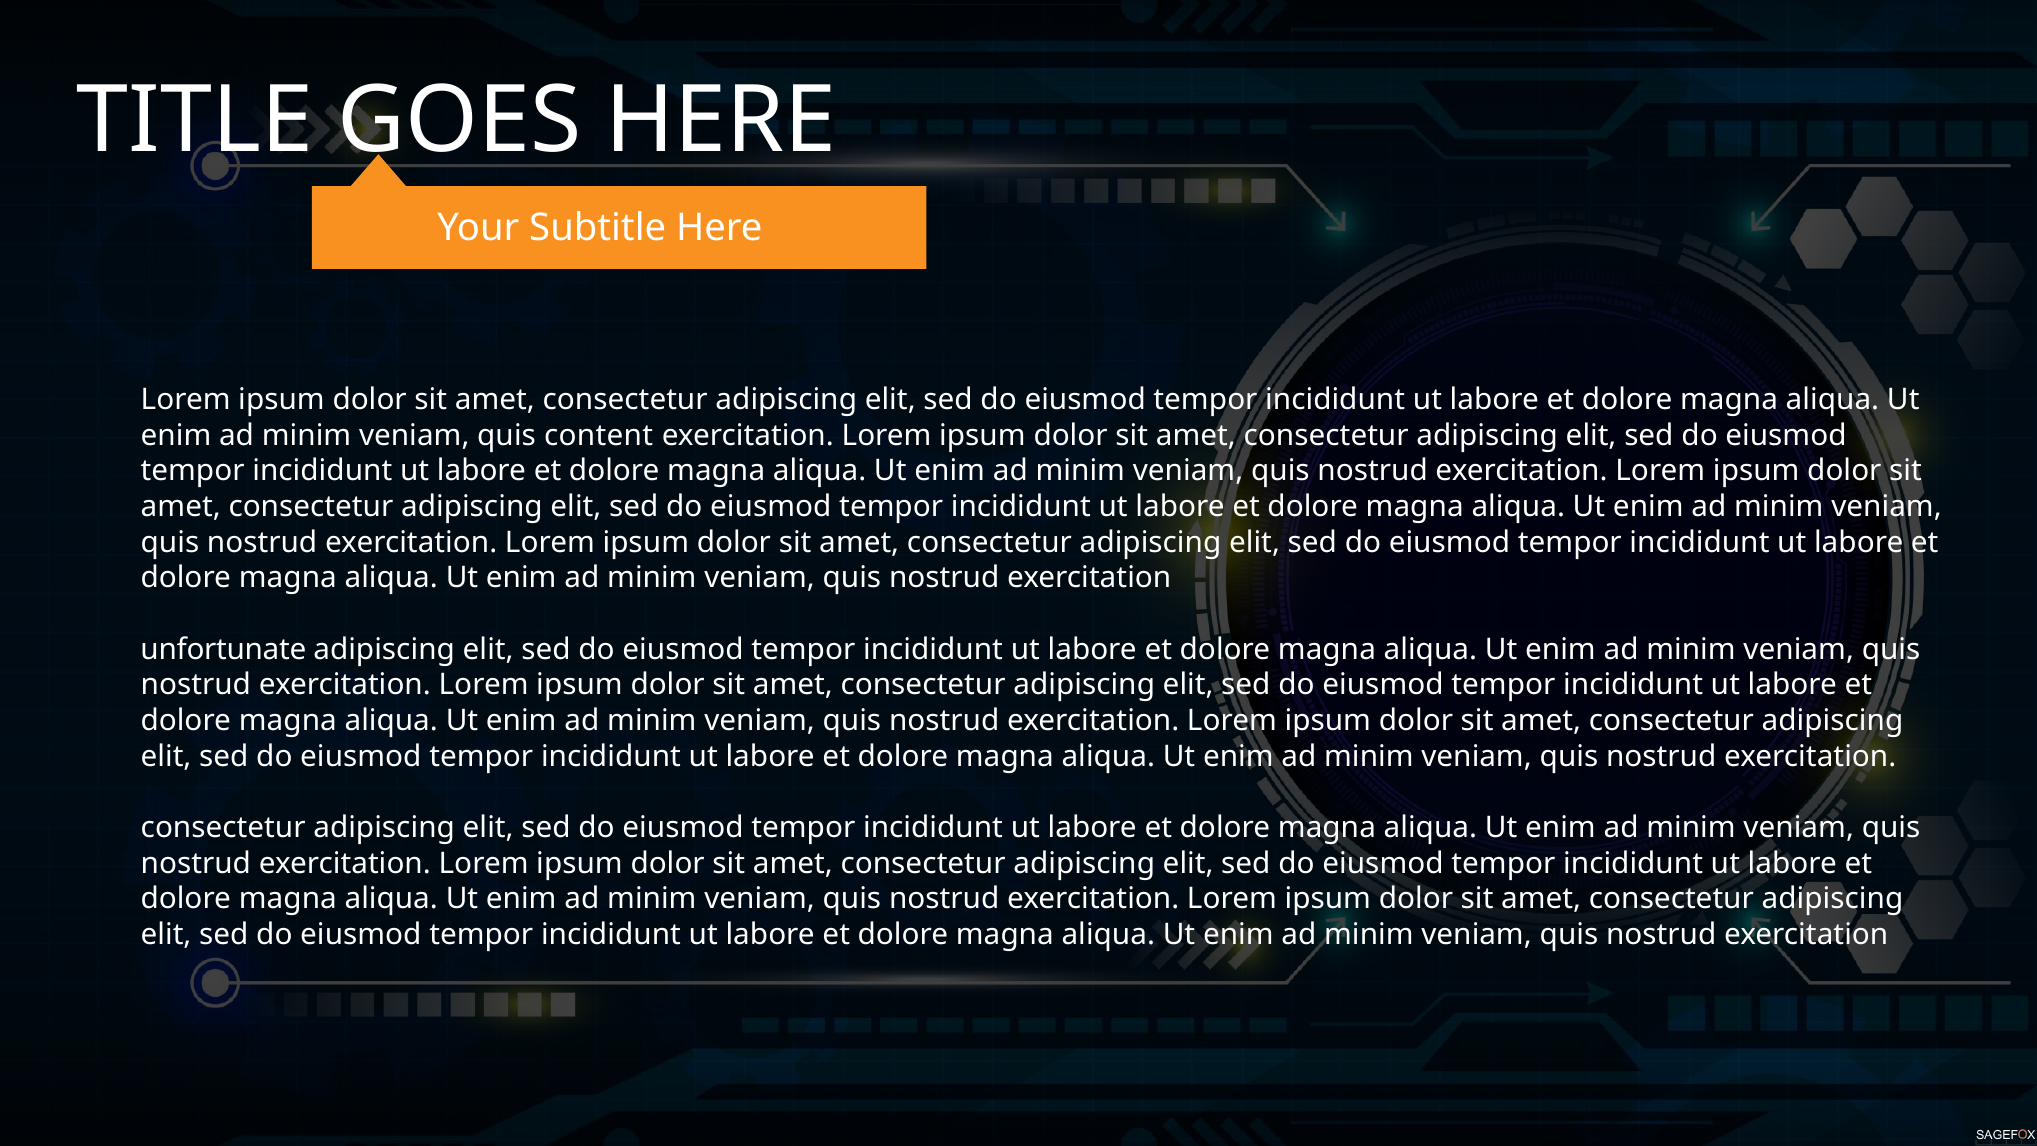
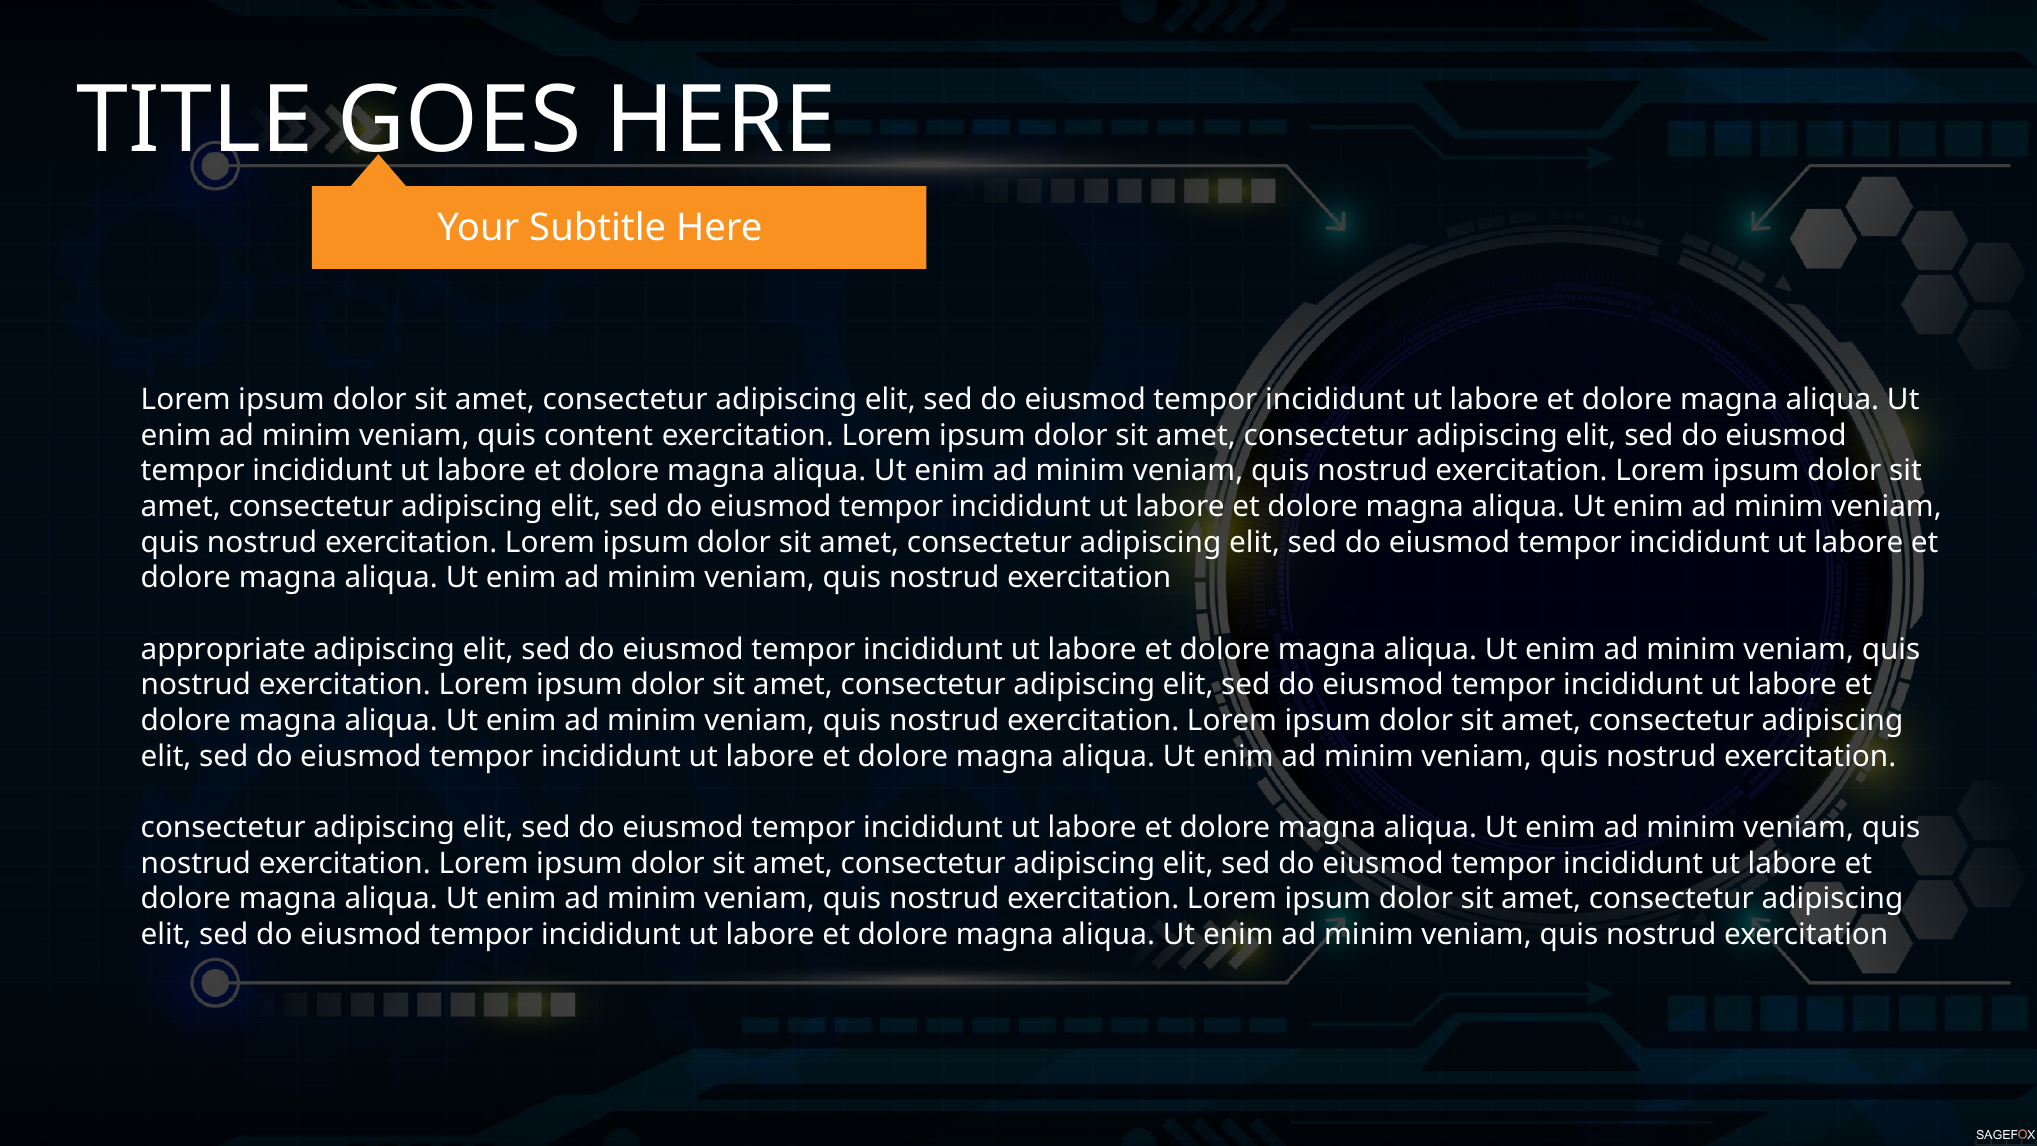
unfortunate: unfortunate -> appropriate
